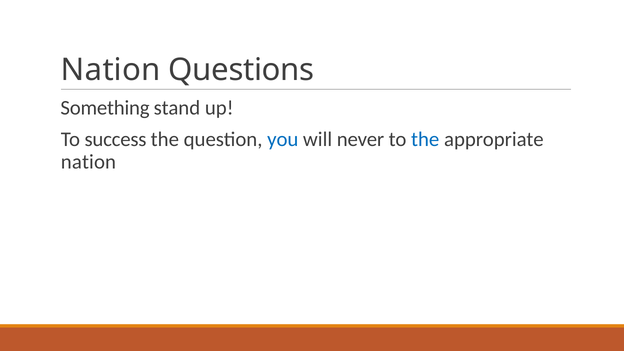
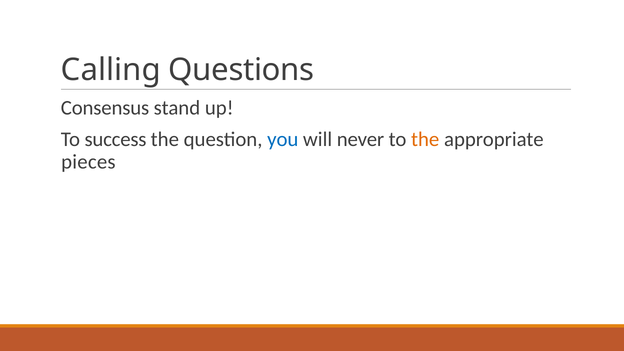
Nation at (111, 70): Nation -> Calling
Something: Something -> Consensus
the at (425, 140) colour: blue -> orange
nation at (88, 162): nation -> pieces
